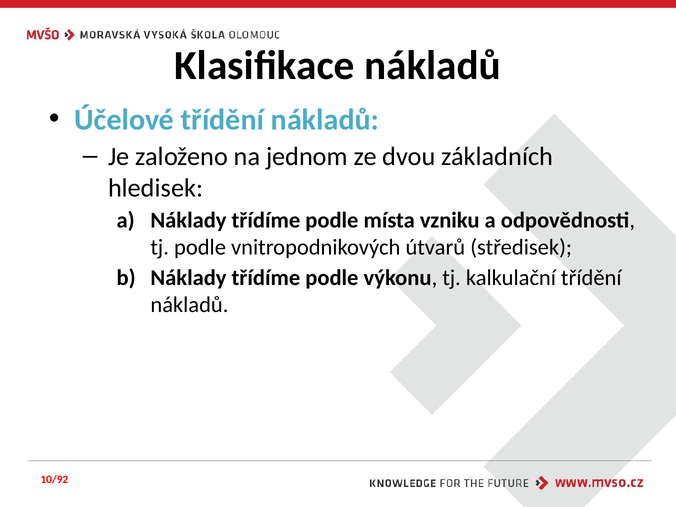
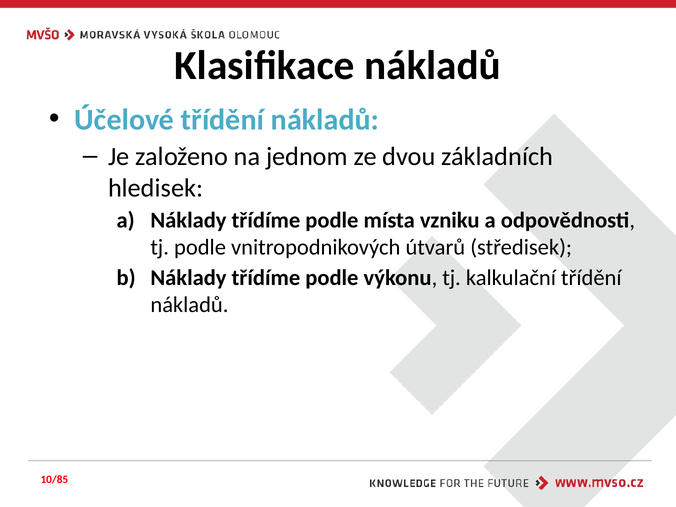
10/92: 10/92 -> 10/85
